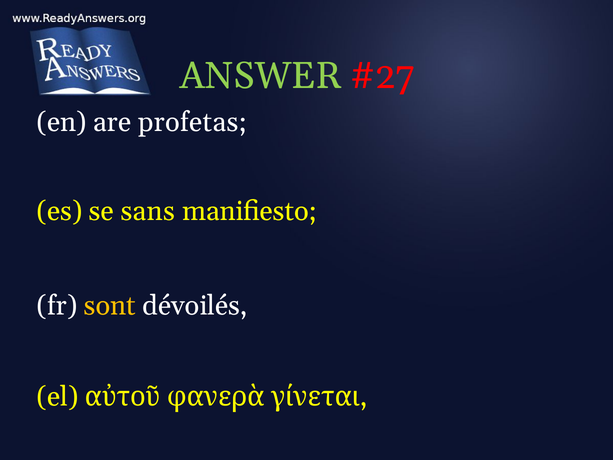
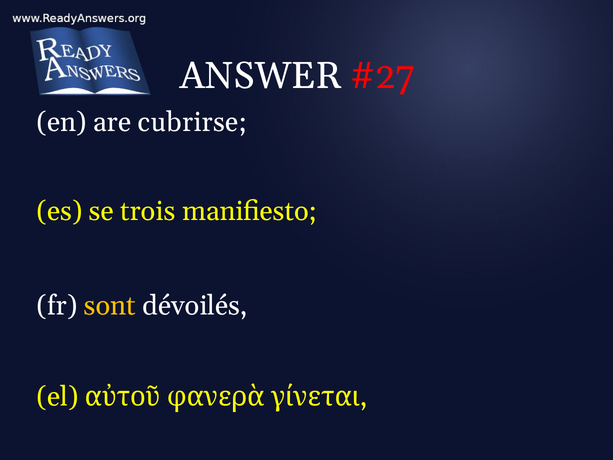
ANSWER colour: light green -> white
profetas: profetas -> cubrirse
sans: sans -> trois
